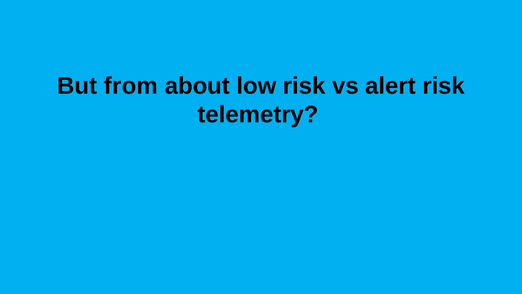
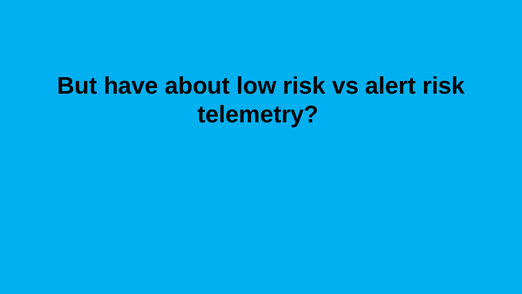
from: from -> have
